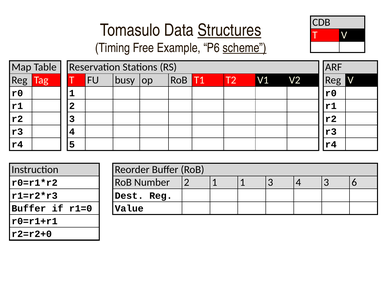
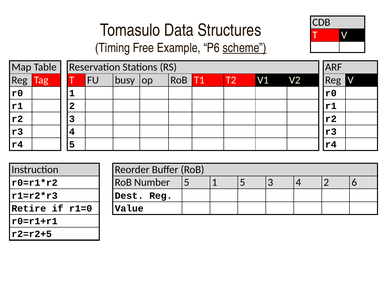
Structures underline: present -> none
Number 2: 2 -> 5
1 1: 1 -> 5
4 3: 3 -> 2
Buffer at (29, 208): Buffer -> Retire
r2=r2+0: r2=r2+0 -> r2=r2+5
